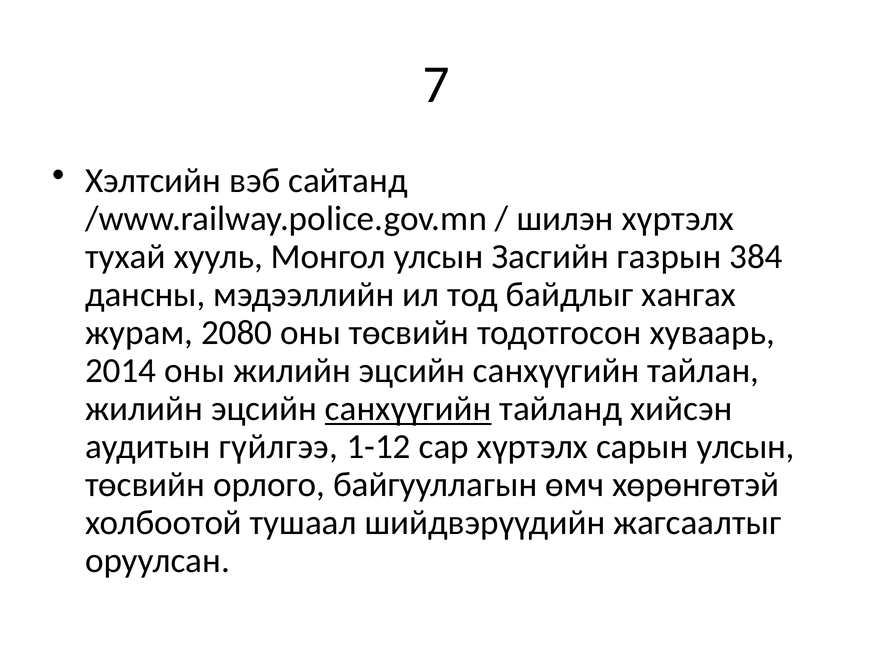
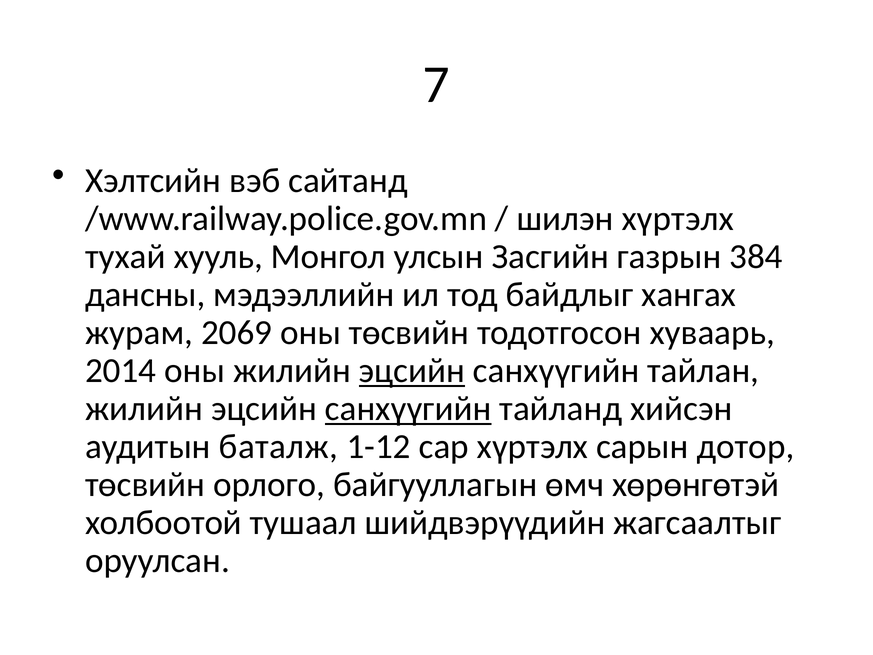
2080: 2080 -> 2069
эцсийн at (412, 371) underline: none -> present
гүйлгээ: гүйлгээ -> баталж
сарын улсын: улсын -> дотор
